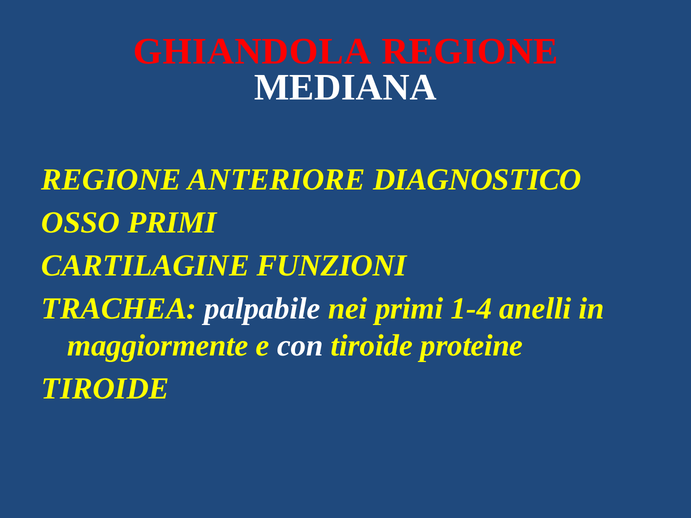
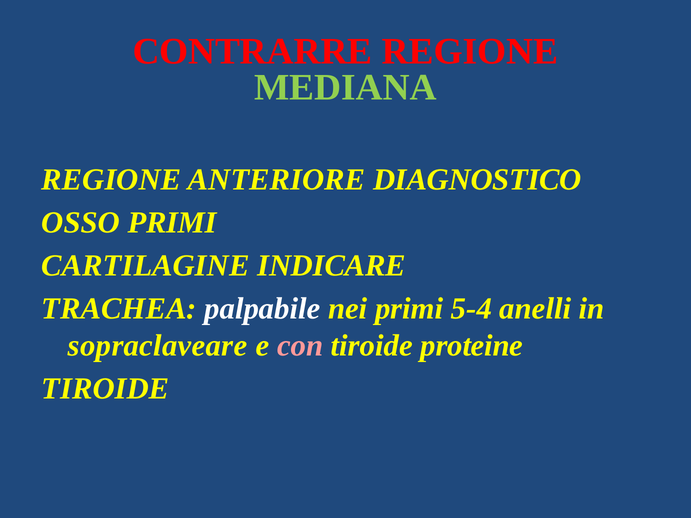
GHIANDOLA: GHIANDOLA -> CONTRARRE
MEDIANA colour: white -> light green
FUNZIONI: FUNZIONI -> INDICARE
1-4: 1-4 -> 5-4
maggiormente: maggiormente -> sopraclaveare
con colour: white -> pink
